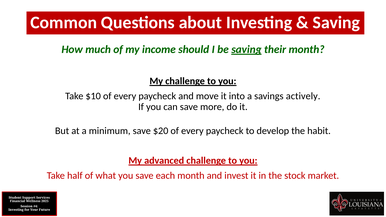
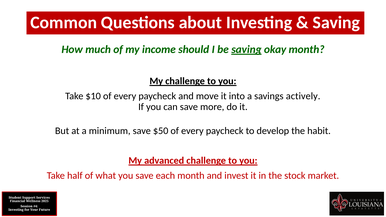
their: their -> okay
$20: $20 -> $50
